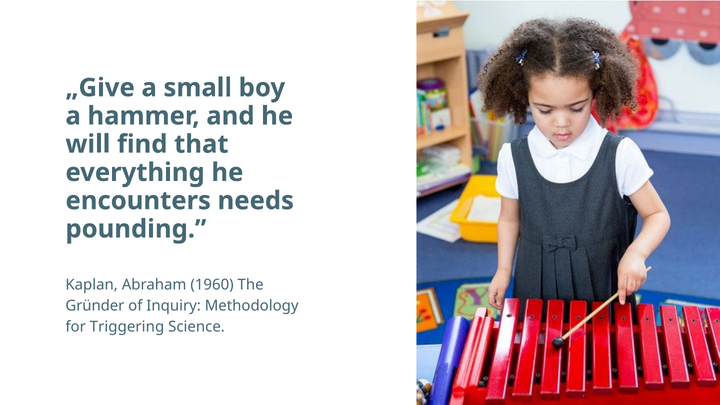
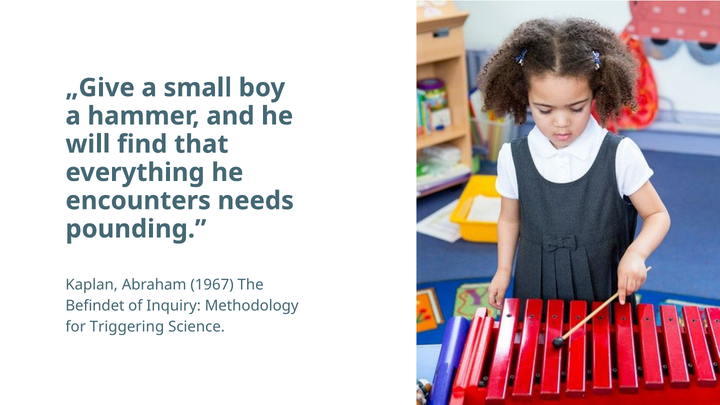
1960: 1960 -> 1967
Gründer: Gründer -> Befindet
